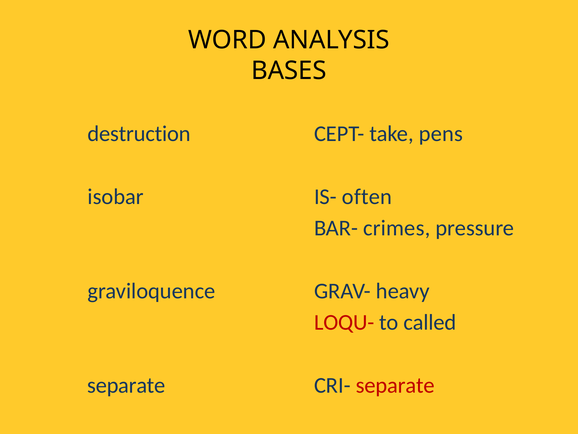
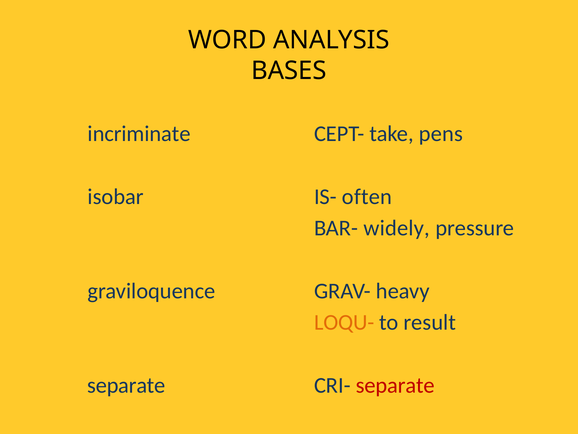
destruction: destruction -> incriminate
crimes: crimes -> widely
LOQU- colour: red -> orange
called: called -> result
